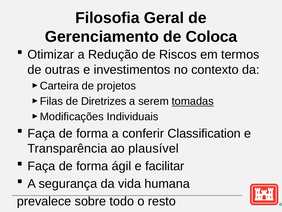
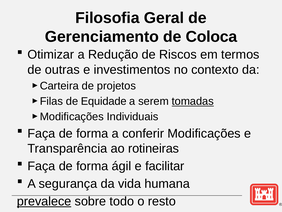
Diretrizes: Diretrizes -> Equidade
Classification: Classification -> Modificações
plausível: plausível -> rotineiras
prevalece underline: none -> present
